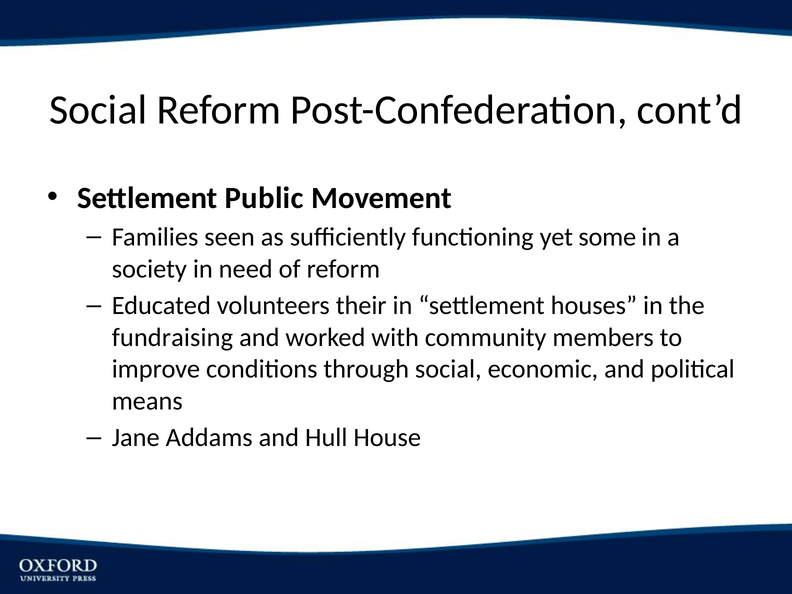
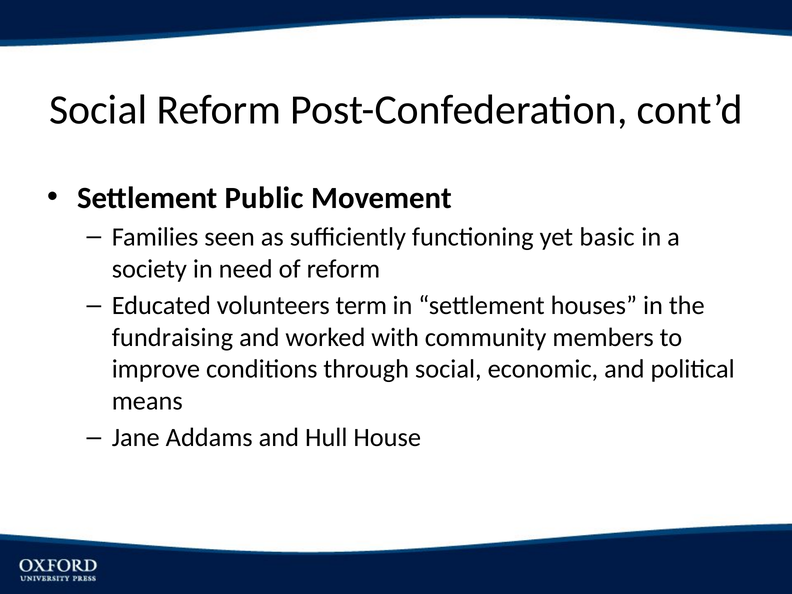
some: some -> basic
their: their -> term
